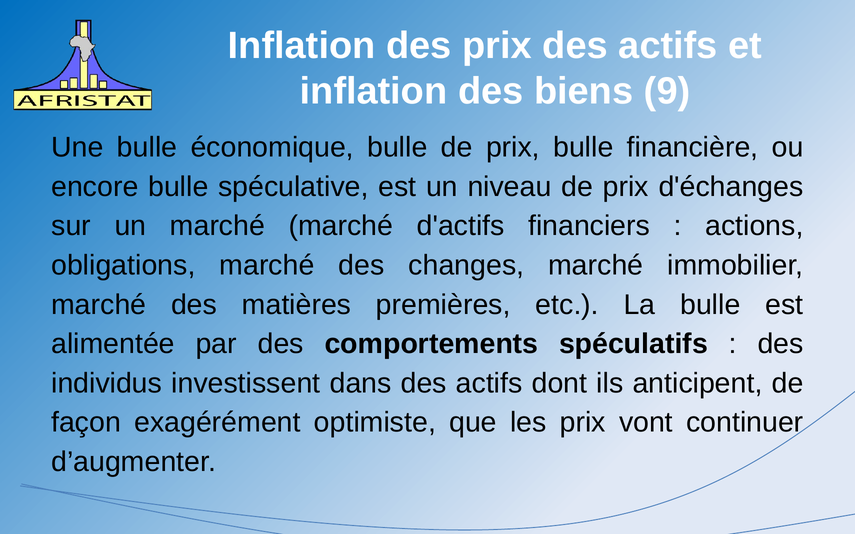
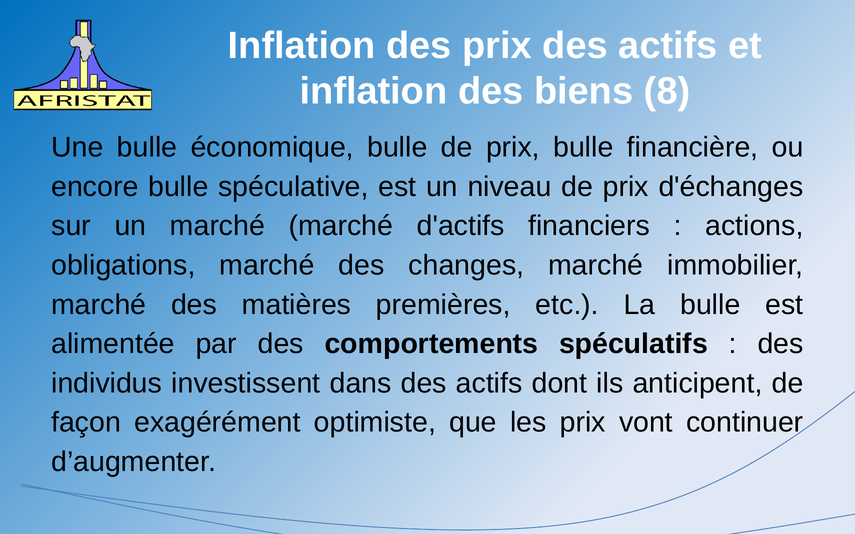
9: 9 -> 8
